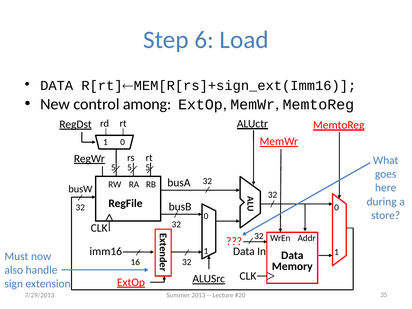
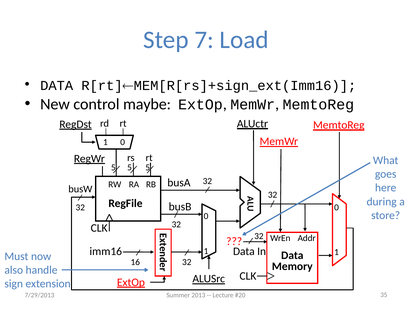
6: 6 -> 7
among: among -> maybe
